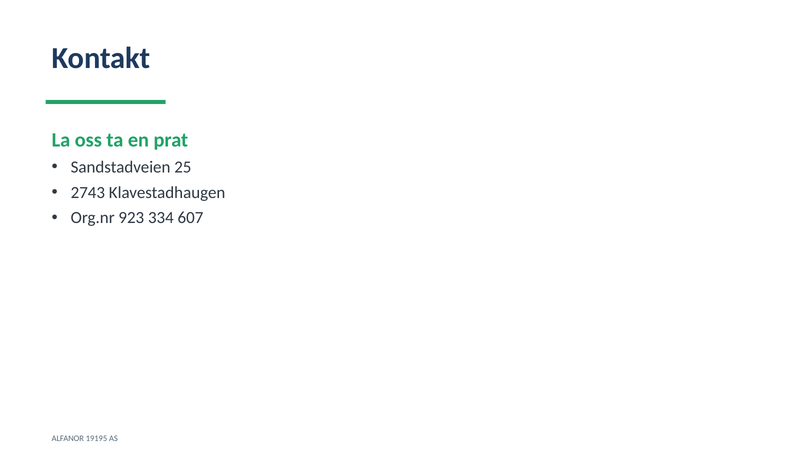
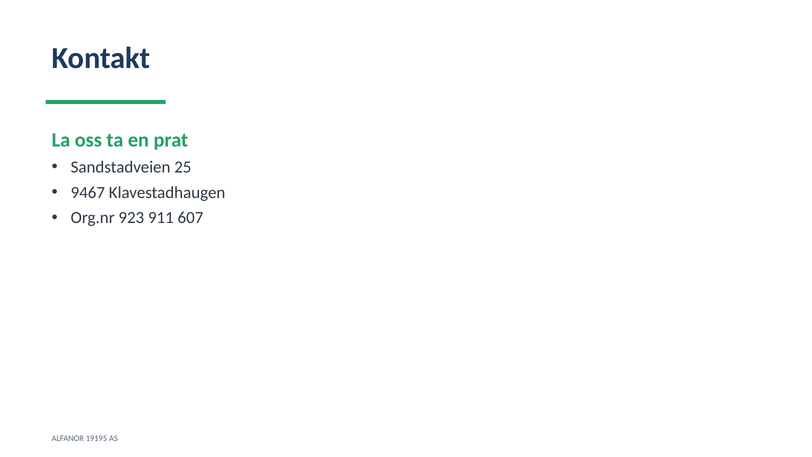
2743: 2743 -> 9467
334: 334 -> 911
